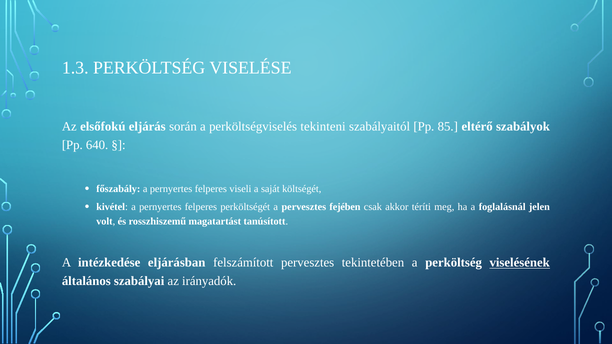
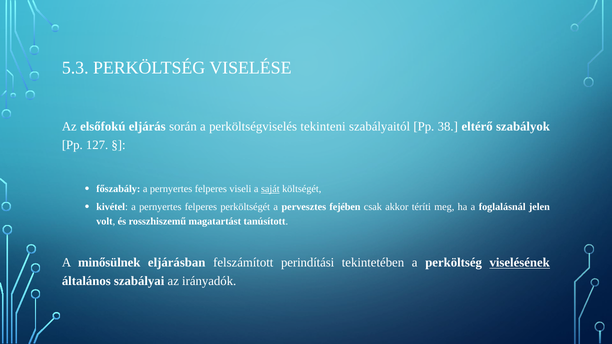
1.3: 1.3 -> 5.3
85: 85 -> 38
640: 640 -> 127
saját underline: none -> present
intézkedése: intézkedése -> minősülnek
felszámított pervesztes: pervesztes -> perindítási
